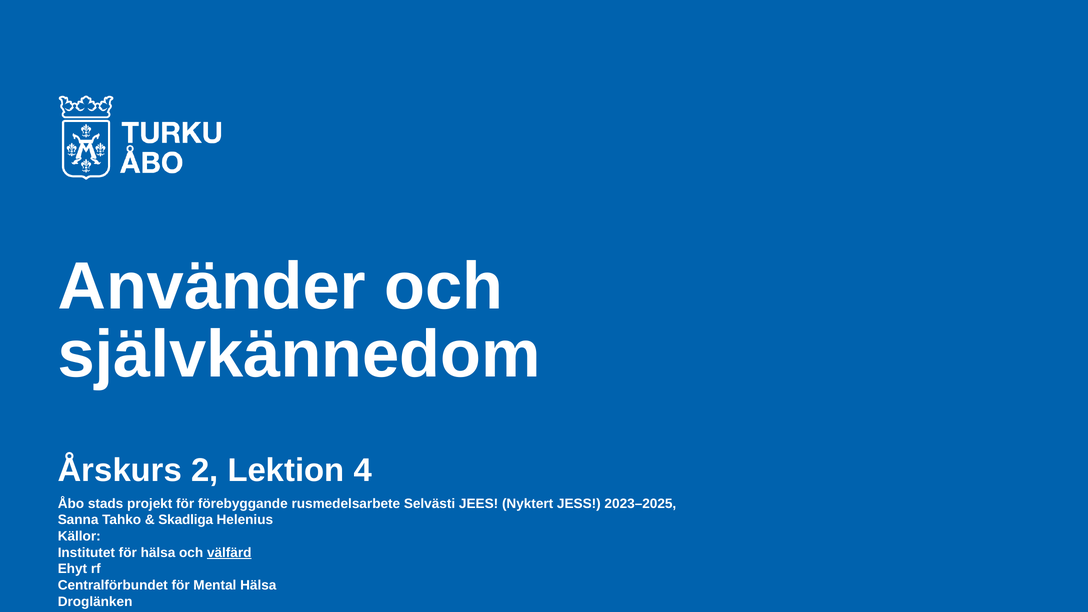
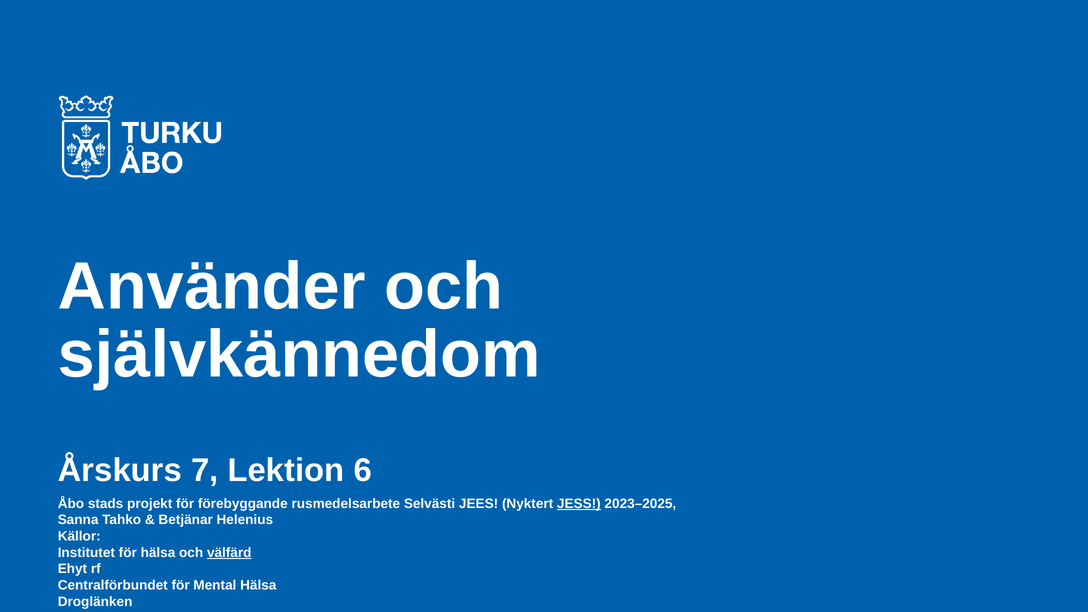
2: 2 -> 7
4: 4 -> 6
JESS underline: none -> present
Skadliga: Skadliga -> Betjänar
